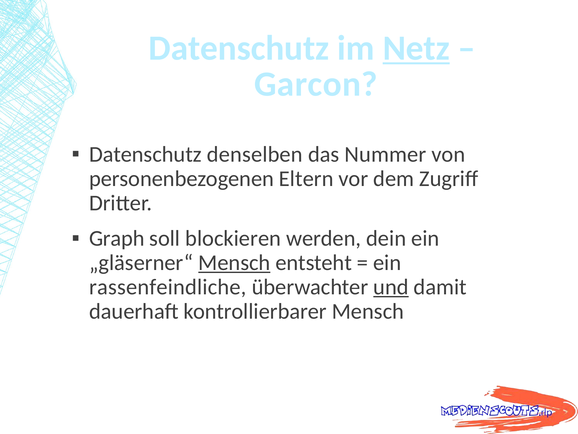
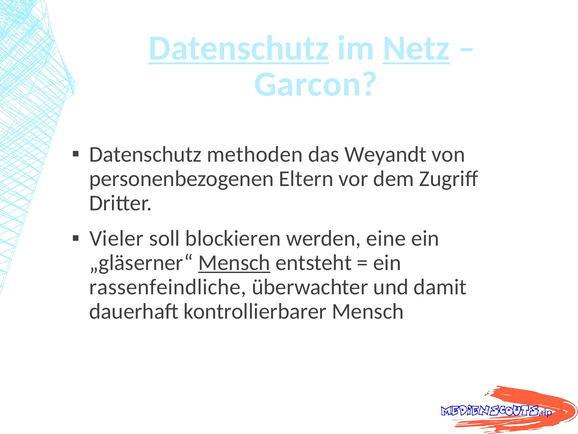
Datenschutz at (239, 48) underline: none -> present
denselben: denselben -> methoden
Nummer: Nummer -> Weyandt
Graph: Graph -> Vieler
dein: dein -> eine
und underline: present -> none
